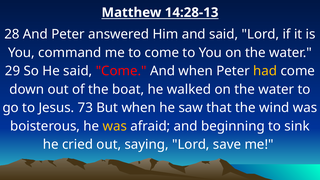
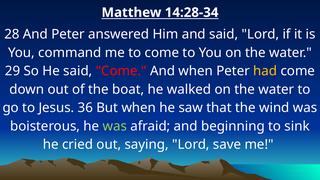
14:28-13: 14:28-13 -> 14:28-34
73: 73 -> 36
was at (115, 126) colour: yellow -> light green
